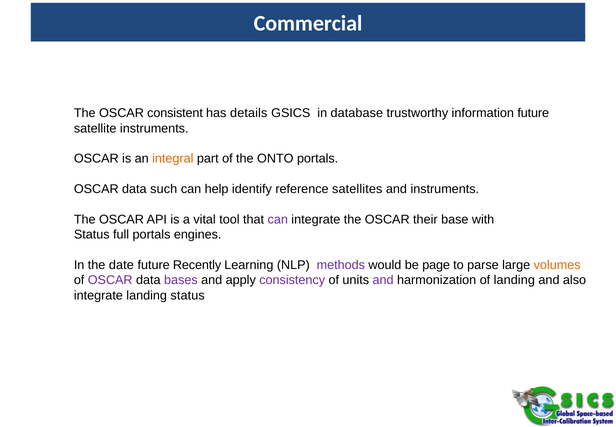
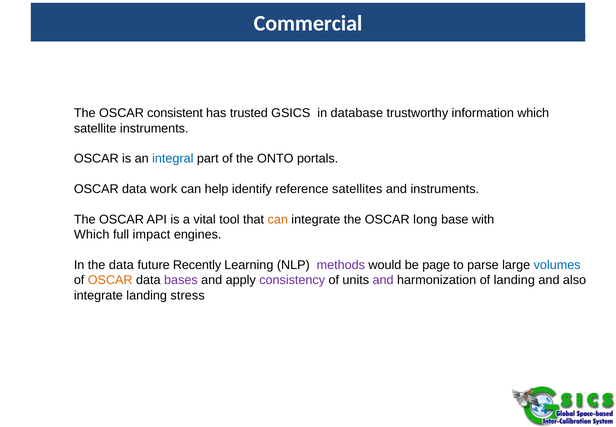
details: details -> trusted
information future: future -> which
integral colour: orange -> blue
such: such -> work
can at (278, 219) colour: purple -> orange
their: their -> long
Status at (92, 234): Status -> Which
full portals: portals -> impact
the date: date -> data
volumes colour: orange -> blue
OSCAR at (110, 280) colour: purple -> orange
landing status: status -> stress
